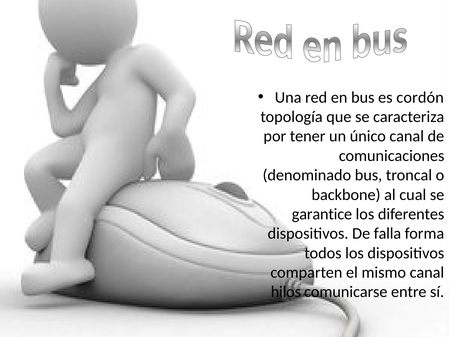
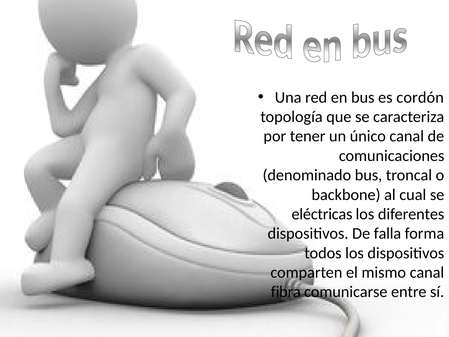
garantice: garantice -> eléctricas
hilos: hilos -> fibra
